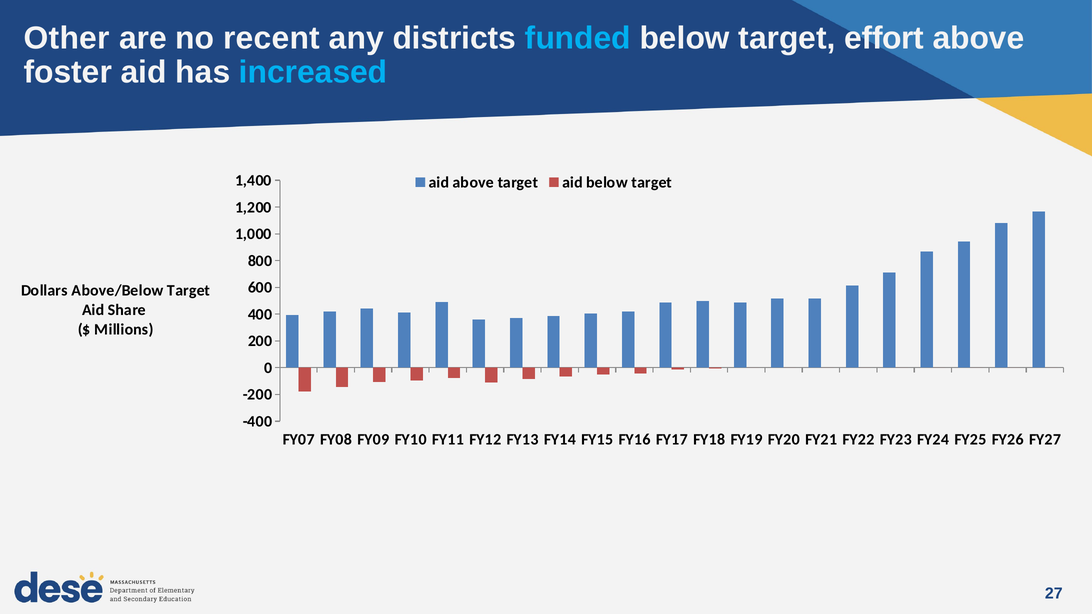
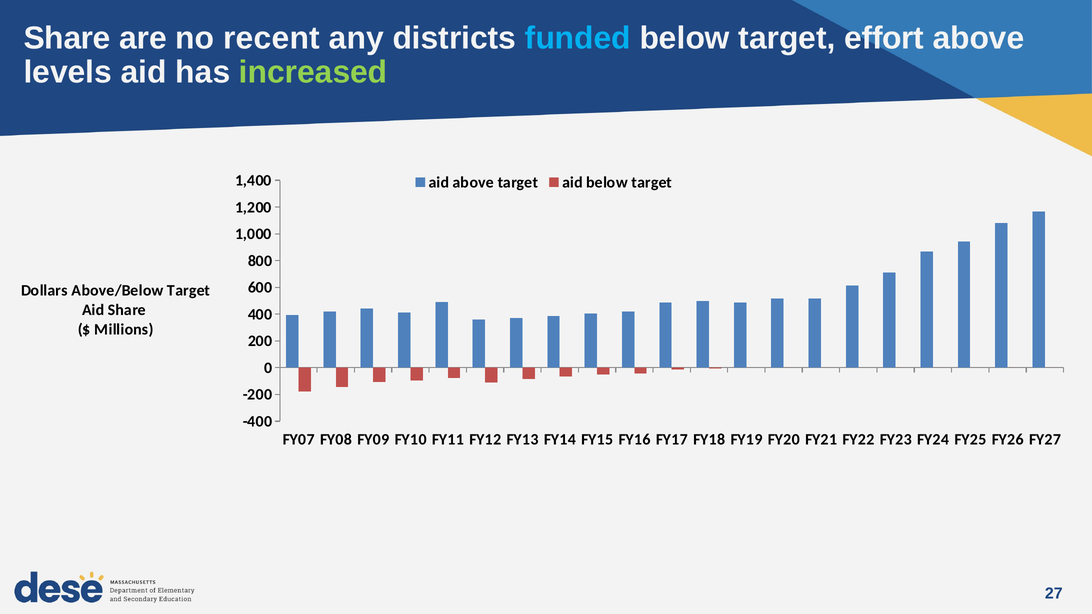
Other at (67, 38): Other -> Share
foster: foster -> levels
increased colour: light blue -> light green
